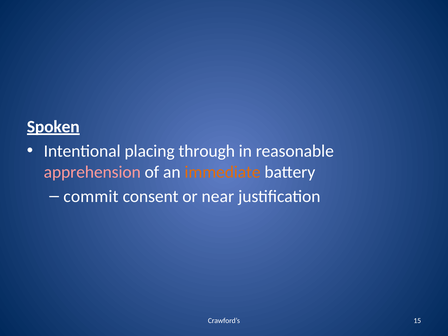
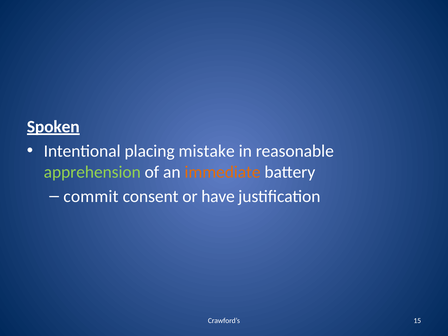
through: through -> mistake
apprehension colour: pink -> light green
near: near -> have
